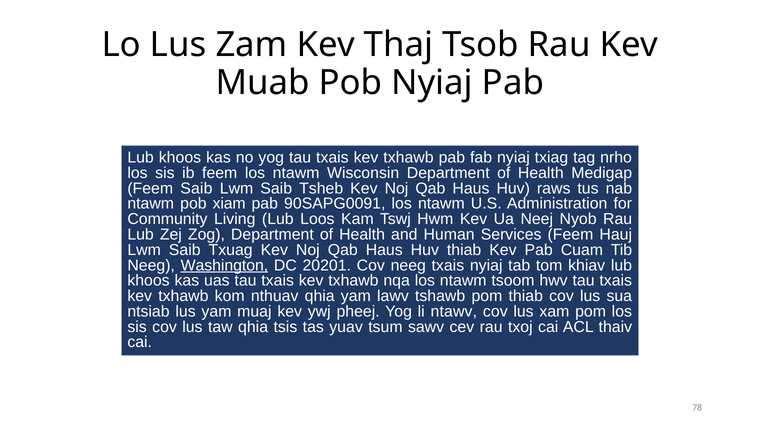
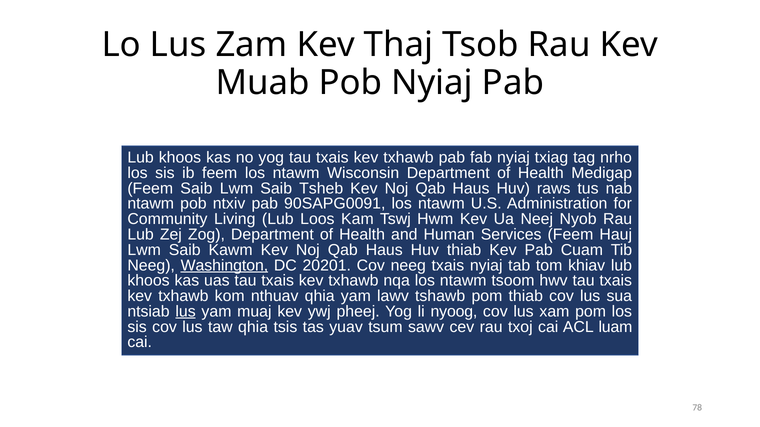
xiam: xiam -> ntxiv
Txuag: Txuag -> Kawm
lus at (186, 312) underline: none -> present
ntawv: ntawv -> nyoog
thaiv: thaiv -> luam
